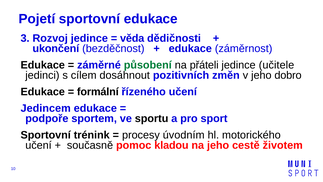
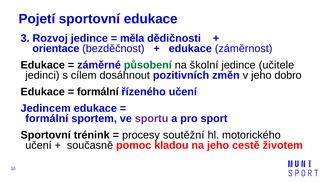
věda: věda -> měla
ukončení: ukončení -> orientace
přáteli: přáteli -> školní
podpoře at (47, 118): podpoře -> formální
sportu colour: black -> purple
úvodním: úvodním -> soutěžní
